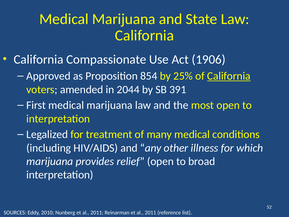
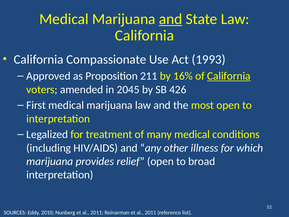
and at (171, 19) underline: none -> present
1906: 1906 -> 1993
854: 854 -> 211
25%: 25% -> 16%
2044: 2044 -> 2045
391: 391 -> 426
